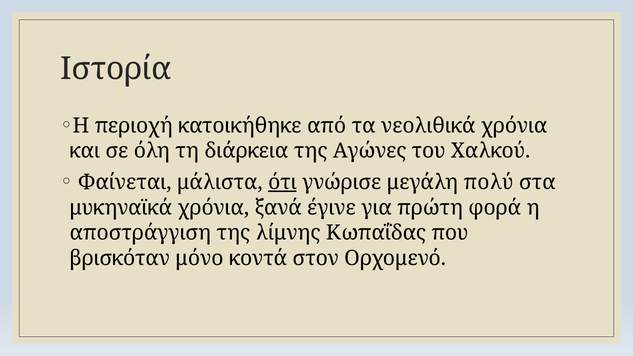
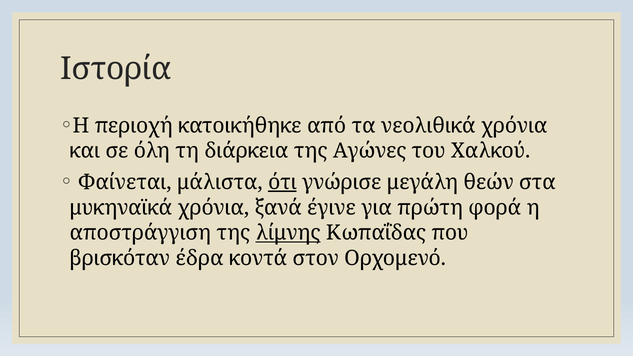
πολύ: πολύ -> θεών
λίμνης underline: none -> present
μόνο: μόνο -> έδρα
